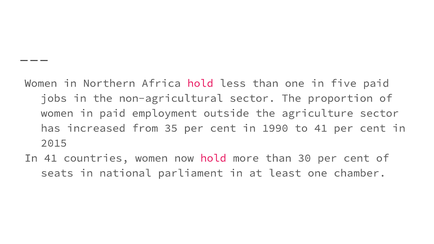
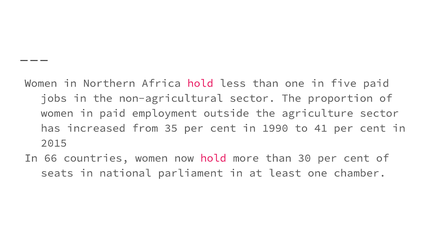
In 41: 41 -> 66
